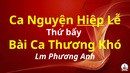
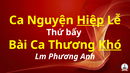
Khó underline: none -> present
